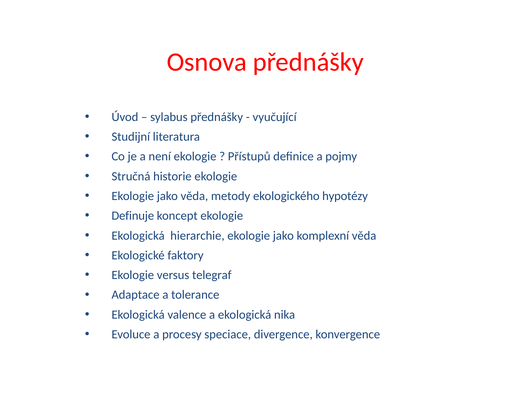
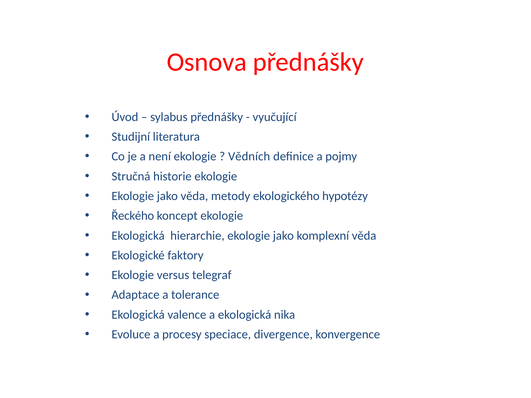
Přístupů: Přístupů -> Vědních
Definuje: Definuje -> Řeckého
